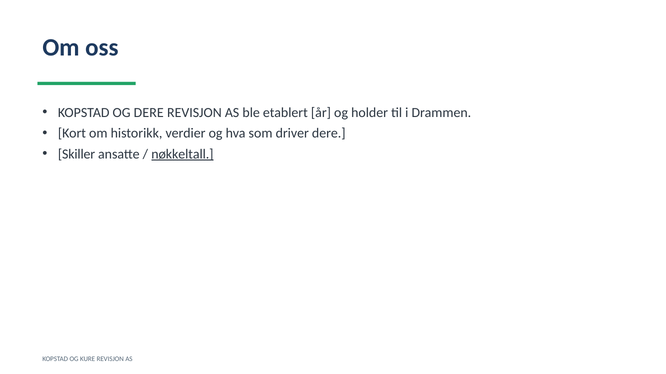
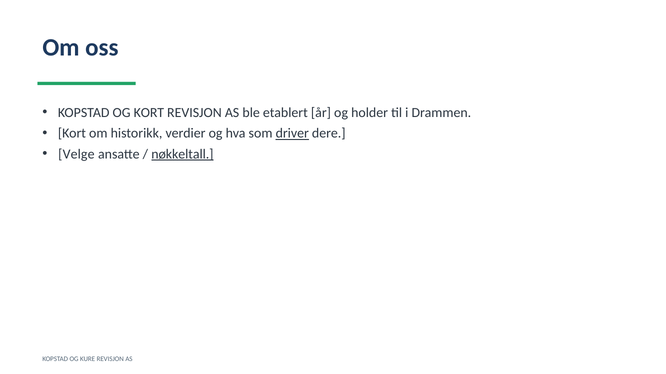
OG DERE: DERE -> KORT
driver underline: none -> present
Skiller: Skiller -> Velge
